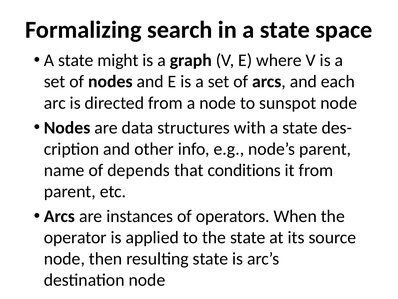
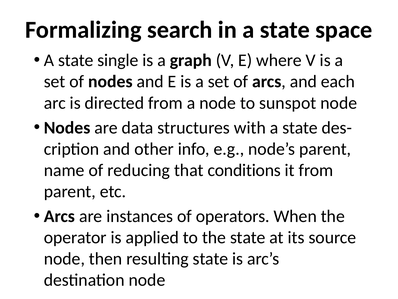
might: might -> single
depends: depends -> reducing
